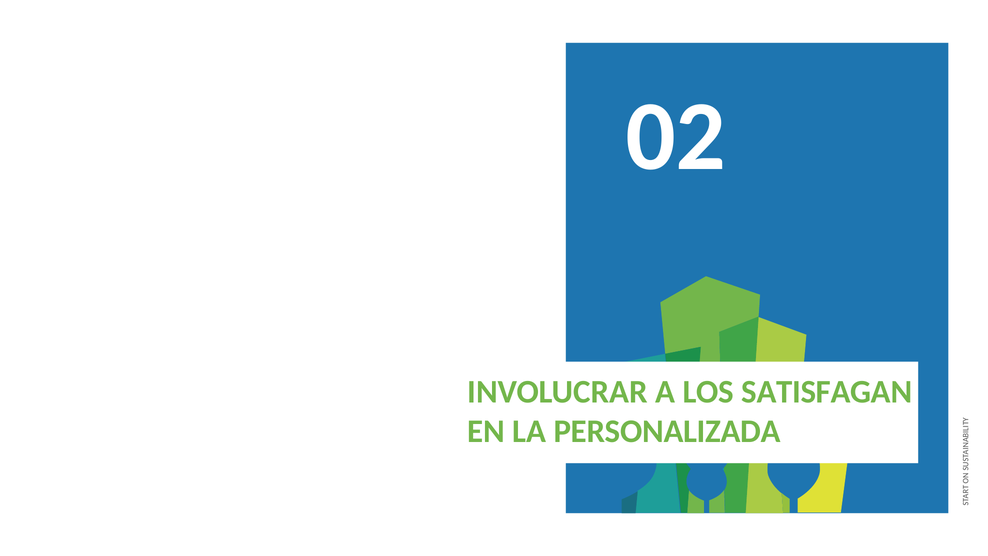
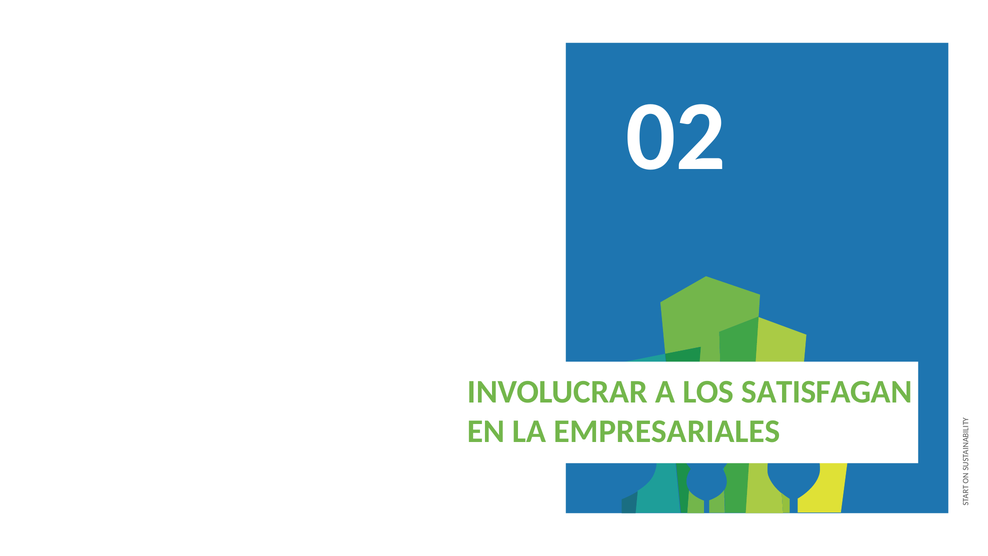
PERSONALIZADA: PERSONALIZADA -> EMPRESARIALES
